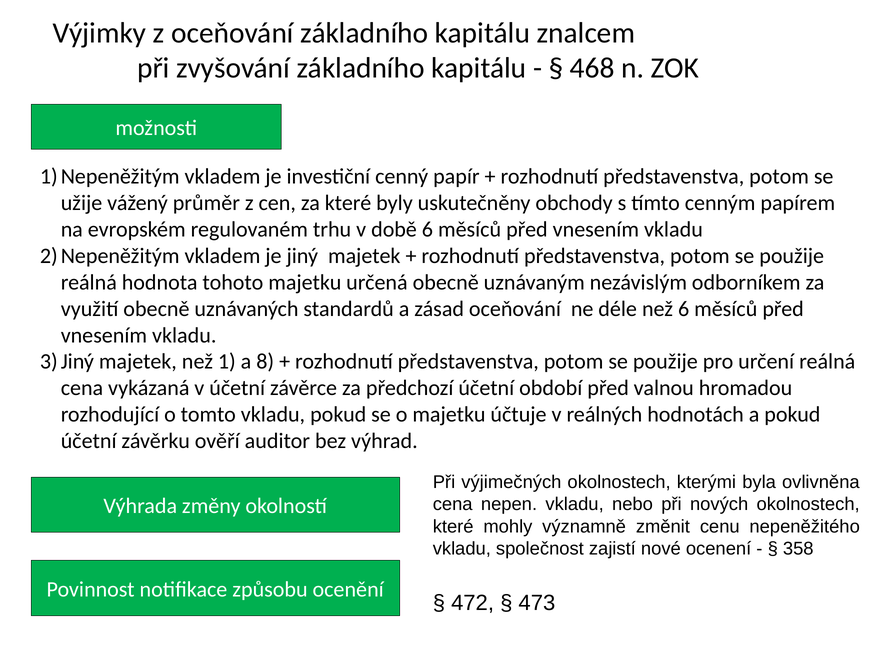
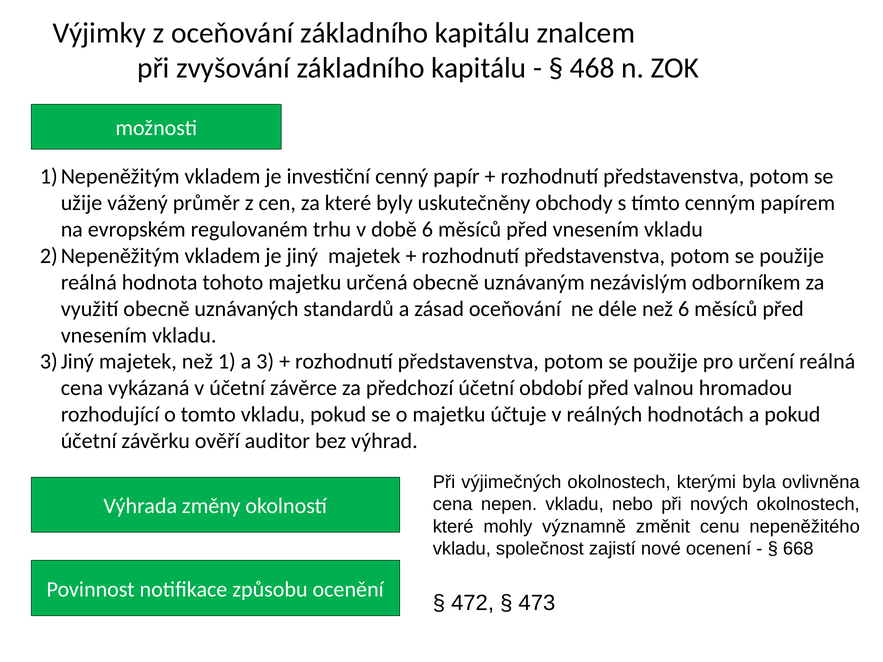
8: 8 -> 3
358: 358 -> 668
